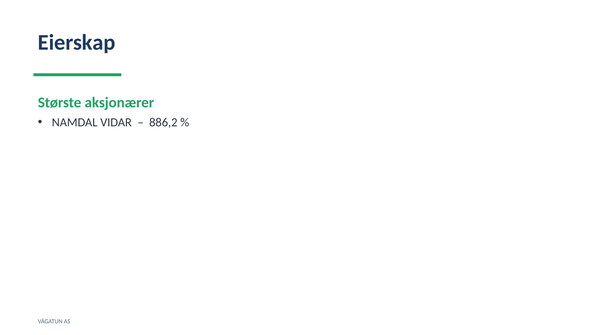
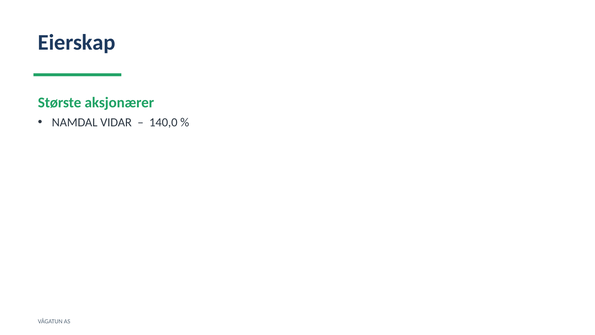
886,2: 886,2 -> 140,0
